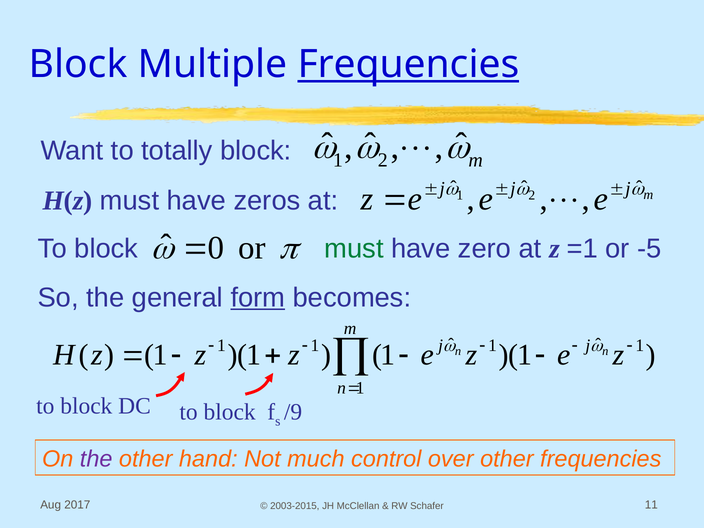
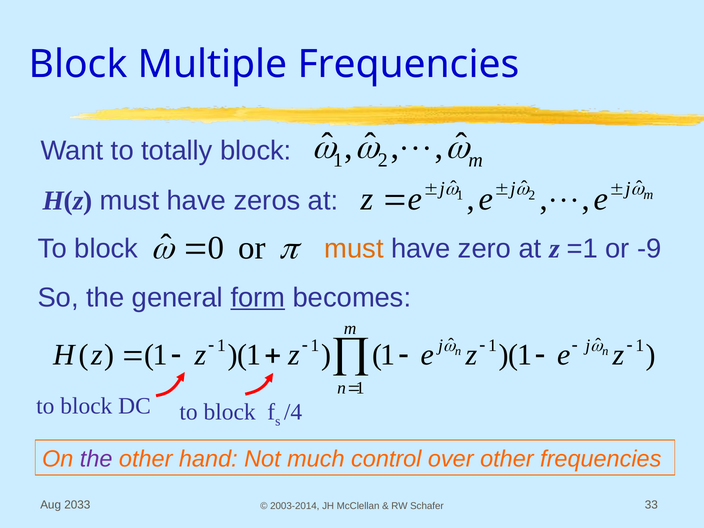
Frequencies at (409, 64) underline: present -> none
must at (354, 249) colour: green -> orange
-5: -5 -> -9
/9: /9 -> /4
2017: 2017 -> 2033
2003-2015: 2003-2015 -> 2003-2014
11: 11 -> 33
